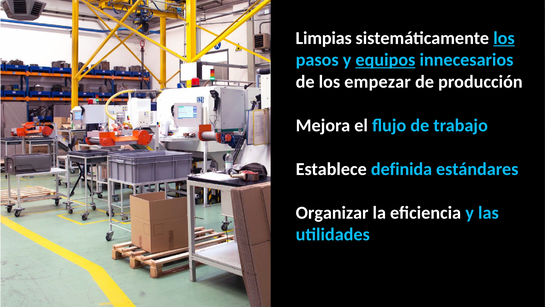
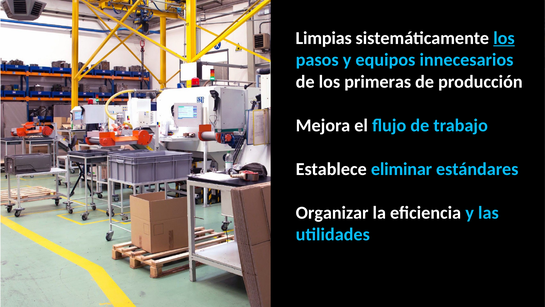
equipos underline: present -> none
empezar: empezar -> primeras
definida: definida -> eliminar
